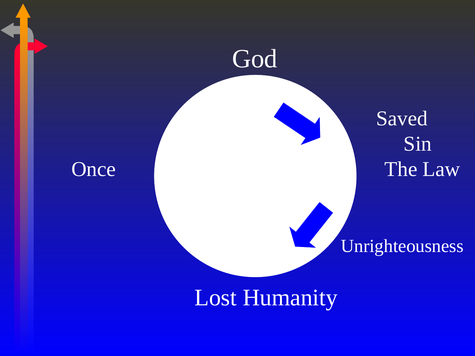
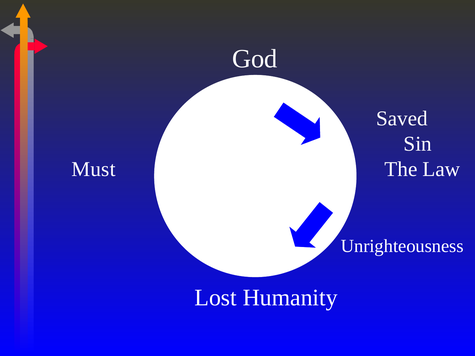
Once: Once -> Must
